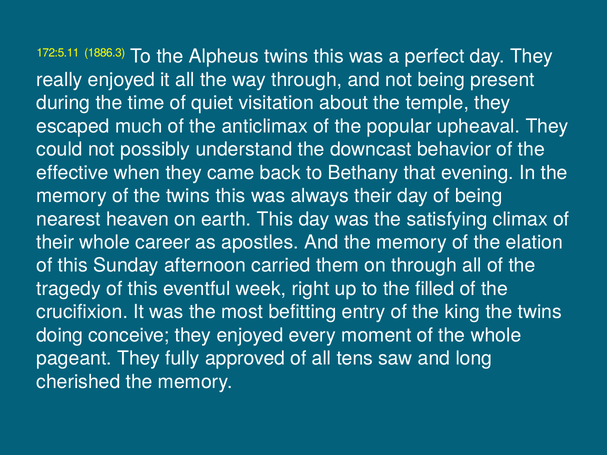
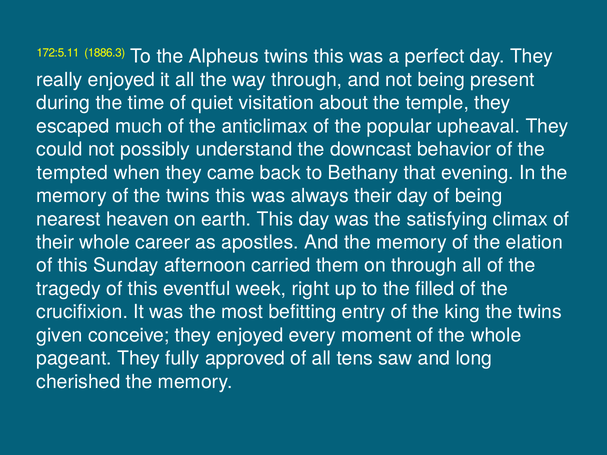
effective: effective -> tempted
doing: doing -> given
